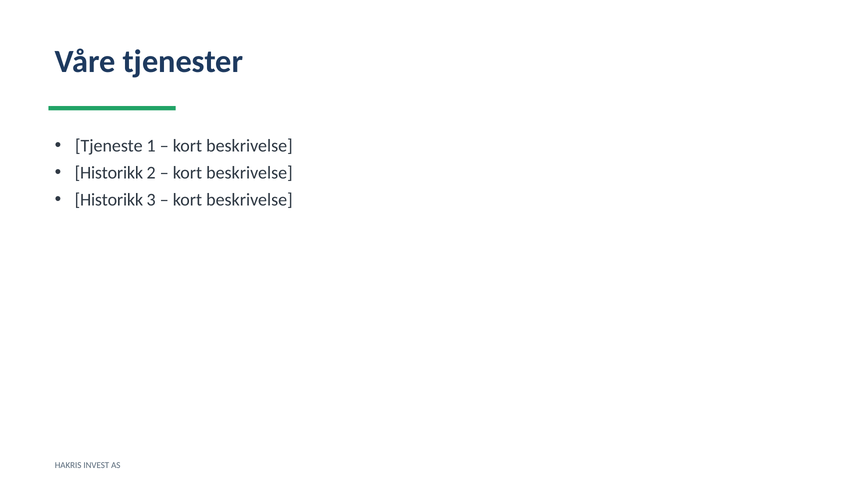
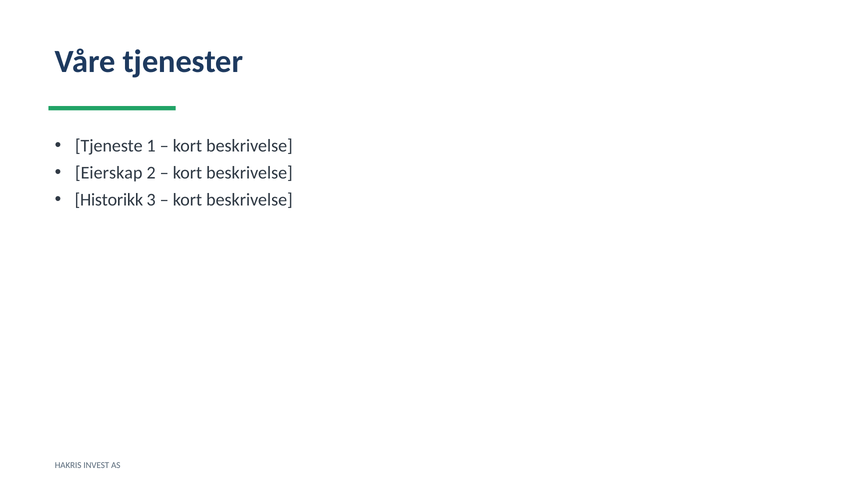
Historikk at (109, 173): Historikk -> Eierskap
